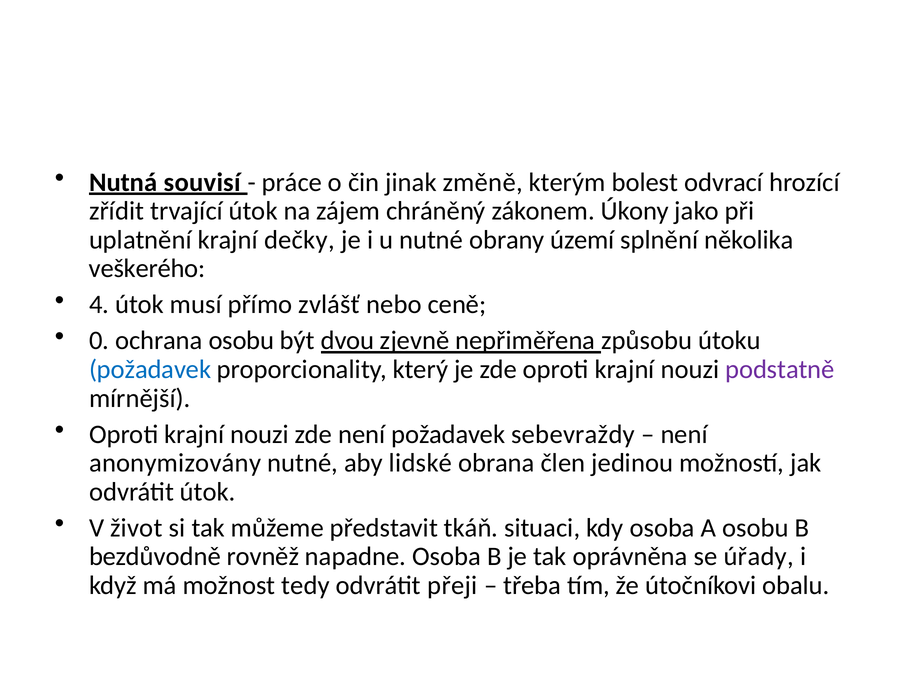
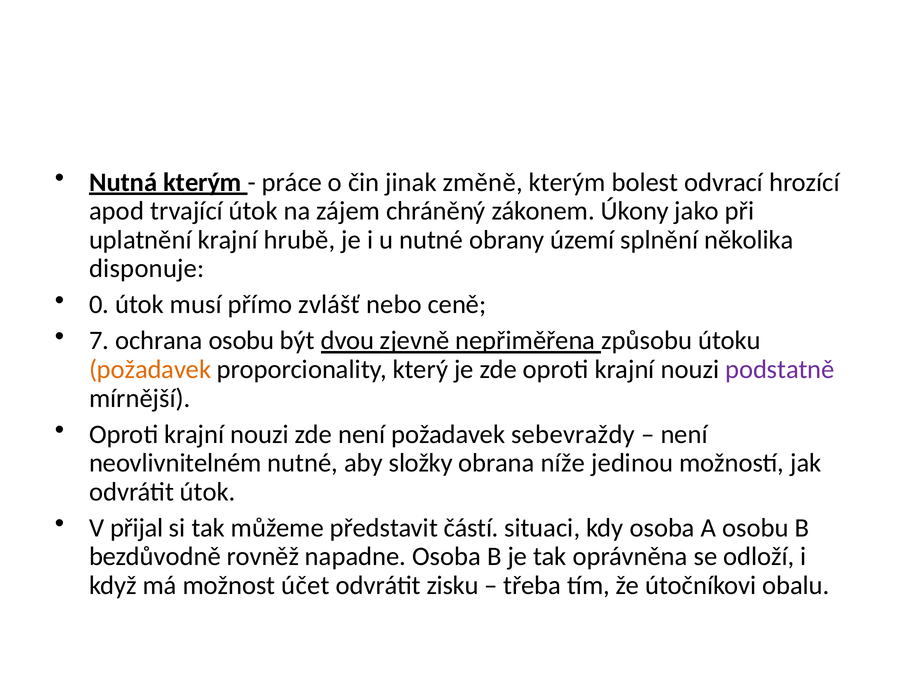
Nutná souvisí: souvisí -> kterým
zřídit: zřídit -> apod
dečky: dečky -> hrubě
veškerého: veškerého -> disponuje
4: 4 -> 0
0: 0 -> 7
požadavek at (150, 369) colour: blue -> orange
anonymizovány: anonymizovány -> neovlivnitelném
lidské: lidské -> složky
člen: člen -> níže
život: život -> přijal
tkáň: tkáň -> částí
úřady: úřady -> odloží
tedy: tedy -> účet
přeji: přeji -> zisku
